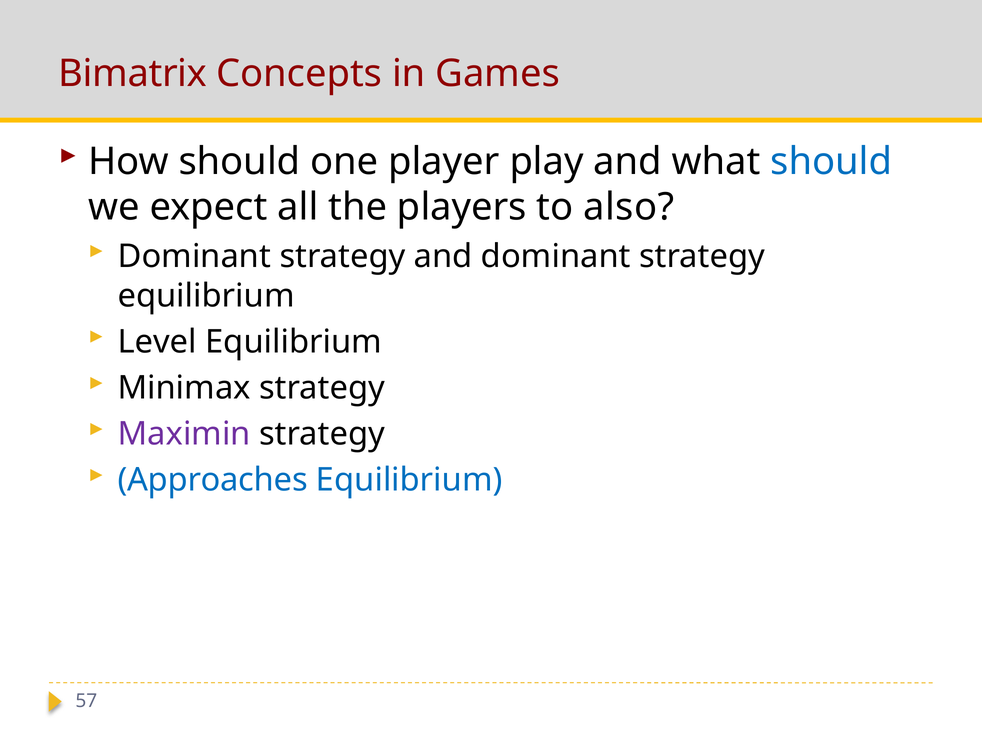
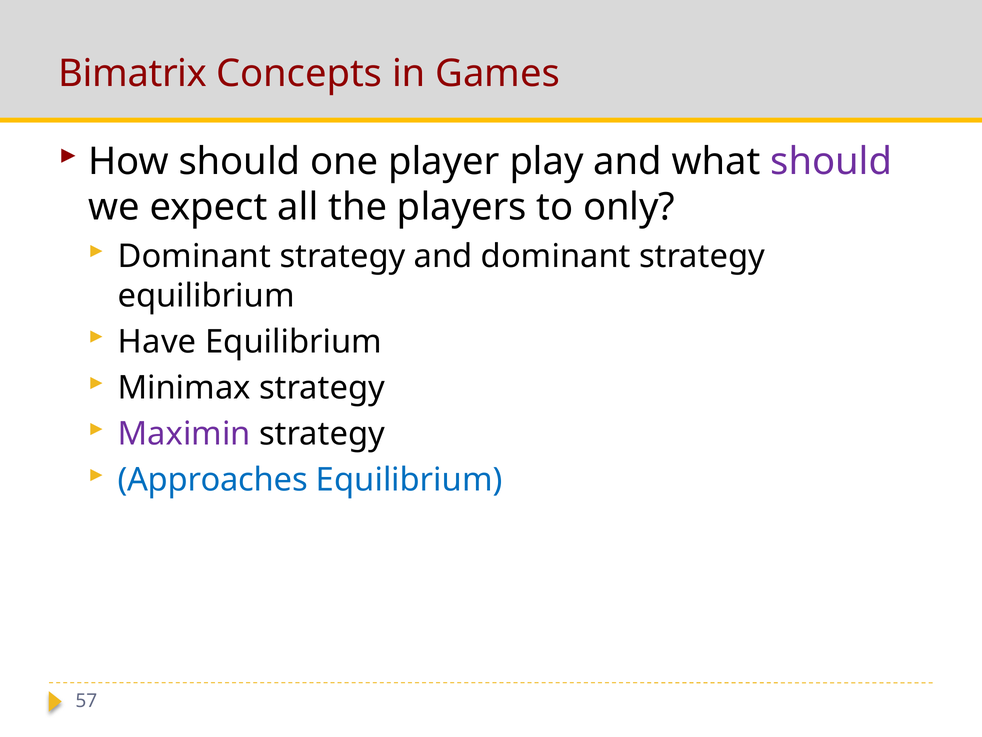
should at (831, 161) colour: blue -> purple
also: also -> only
Level: Level -> Have
